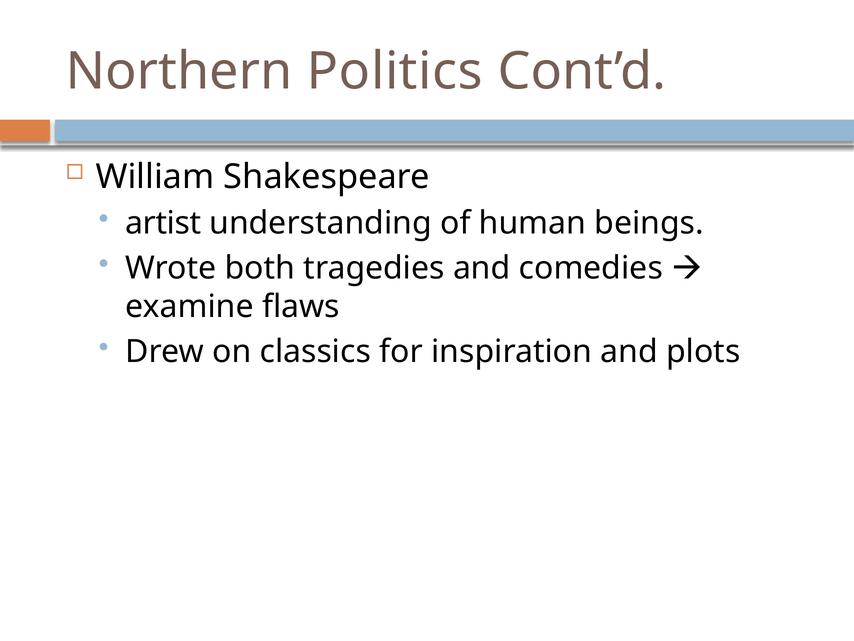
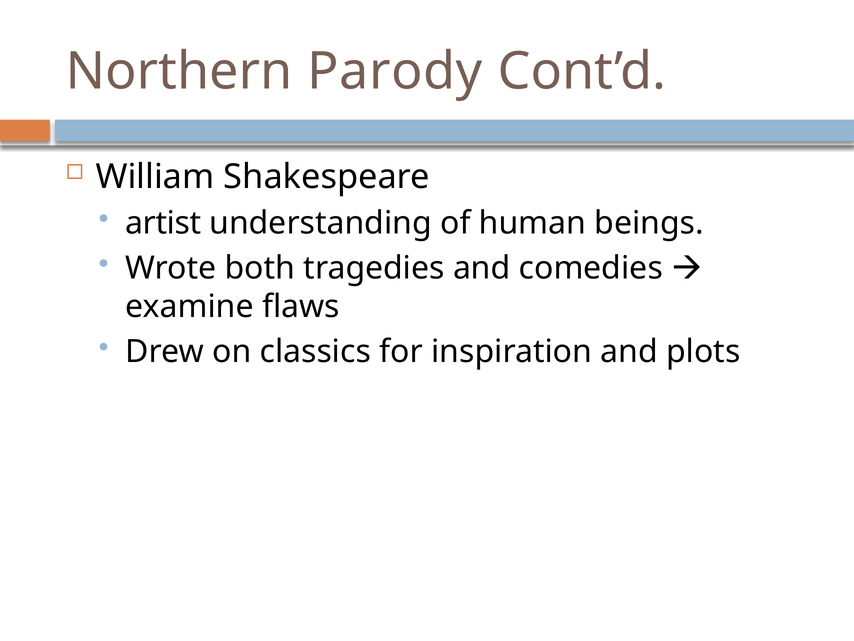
Politics: Politics -> Parody
